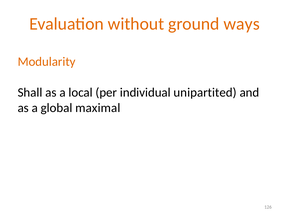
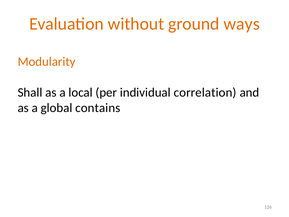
unipartited: unipartited -> correlation
maximal: maximal -> contains
